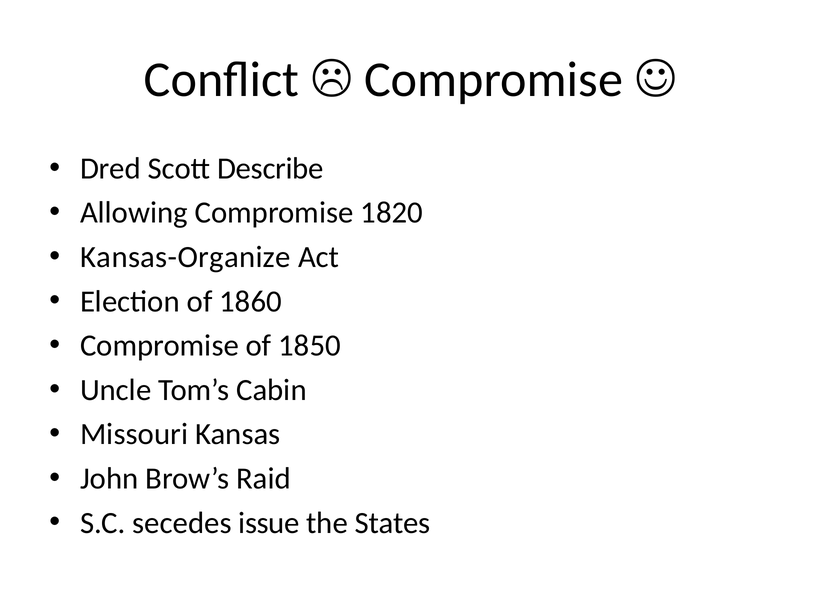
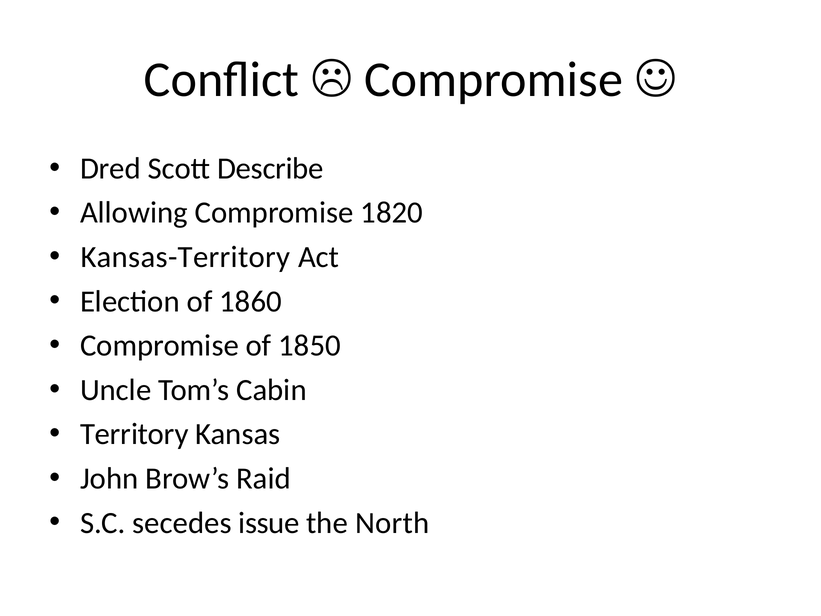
Kansas-Organize: Kansas-Organize -> Kansas-Territory
Missouri: Missouri -> Territory
States: States -> North
